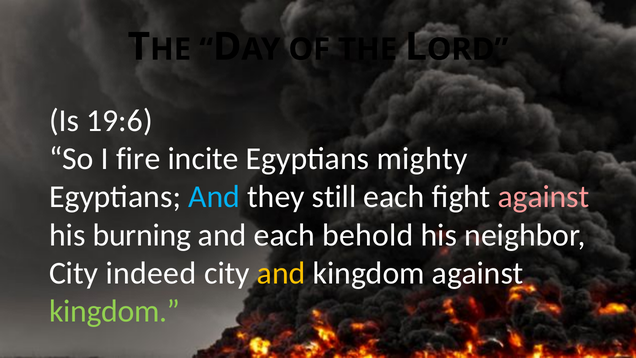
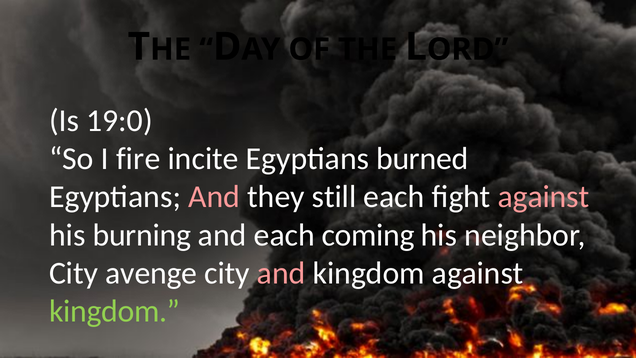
19:6: 19:6 -> 19:0
mighty: mighty -> burned
And at (214, 197) colour: light blue -> pink
behold: behold -> coming
indeed: indeed -> avenge
and at (281, 273) colour: yellow -> pink
